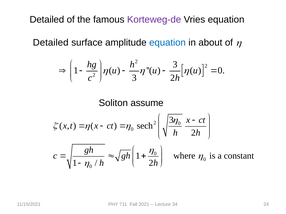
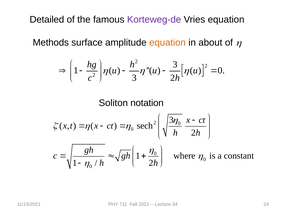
Detailed at (51, 43): Detailed -> Methods
equation at (168, 43) colour: blue -> orange
assume: assume -> notation
